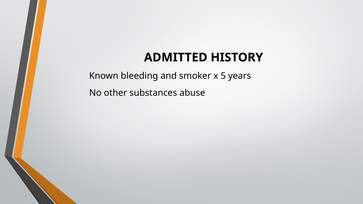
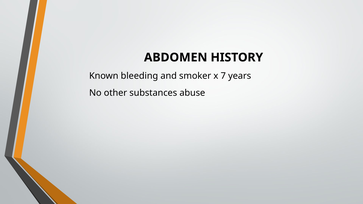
ADMITTED: ADMITTED -> ABDOMEN
5: 5 -> 7
